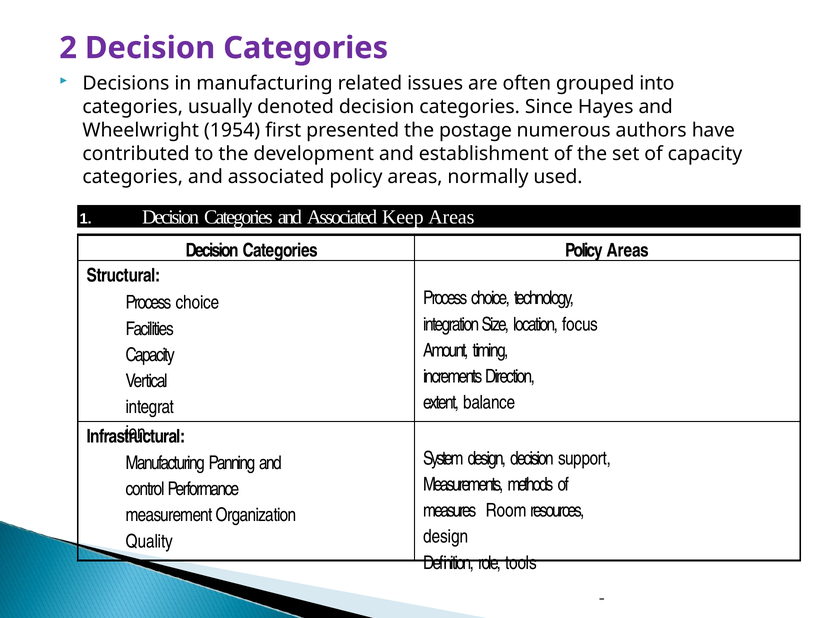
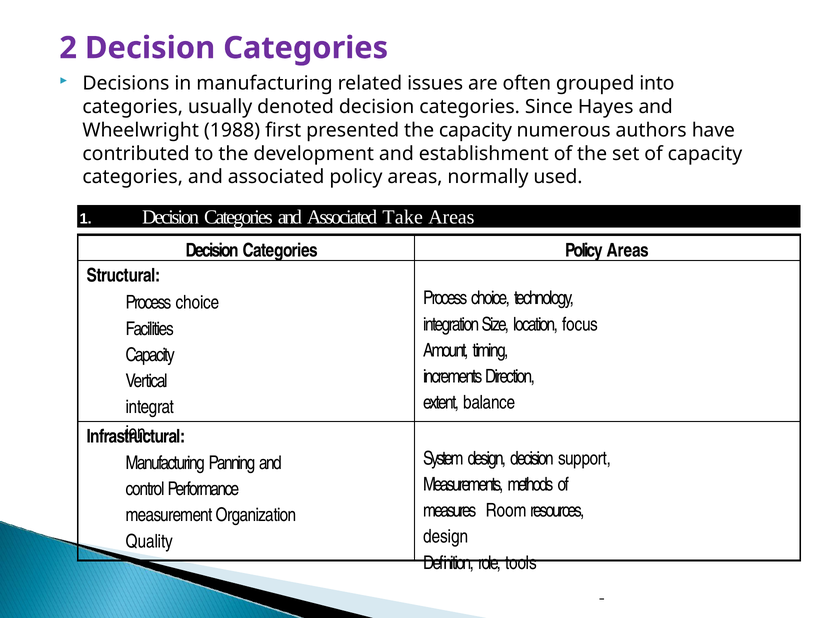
1954: 1954 -> 1988
the postage: postage -> capacity
Keep: Keep -> Take
